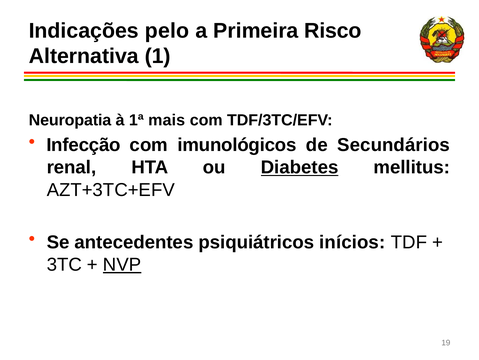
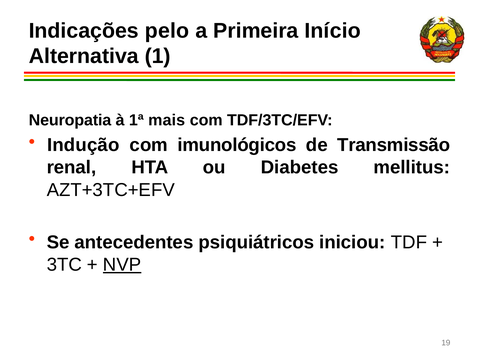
Risco: Risco -> Início
Infecção: Infecção -> Indução
Secundários: Secundários -> Transmissão
Diabetes underline: present -> none
inícios: inícios -> iniciou
